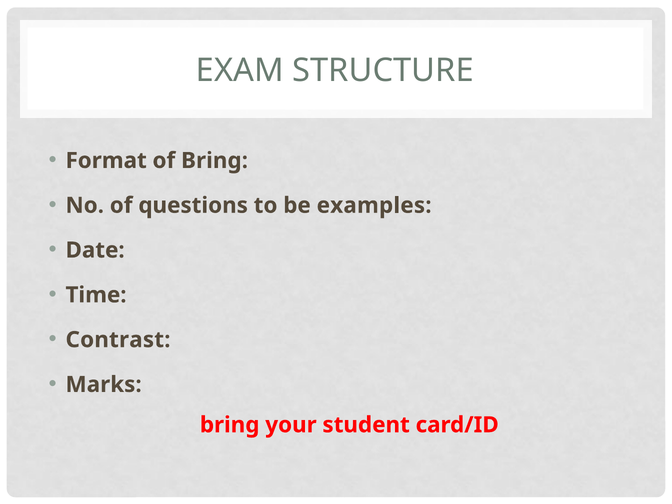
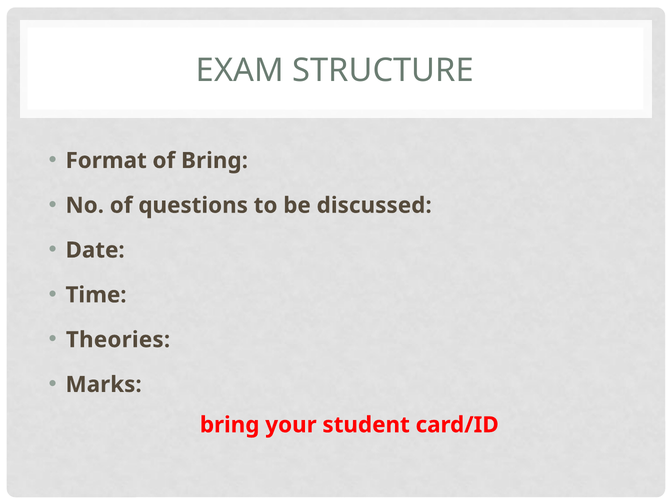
examples: examples -> discussed
Contrast: Contrast -> Theories
